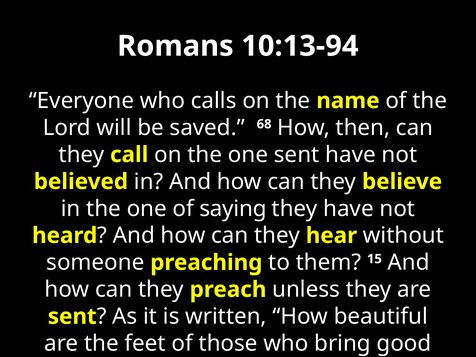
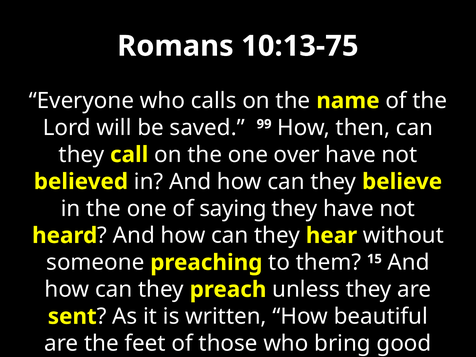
10:13-94: 10:13-94 -> 10:13-75
68: 68 -> 99
one sent: sent -> over
